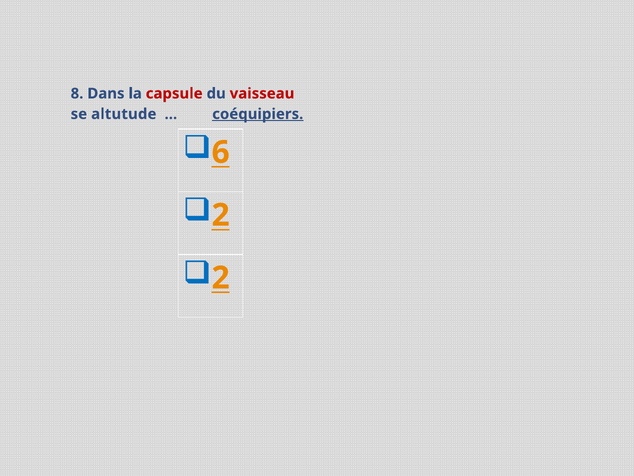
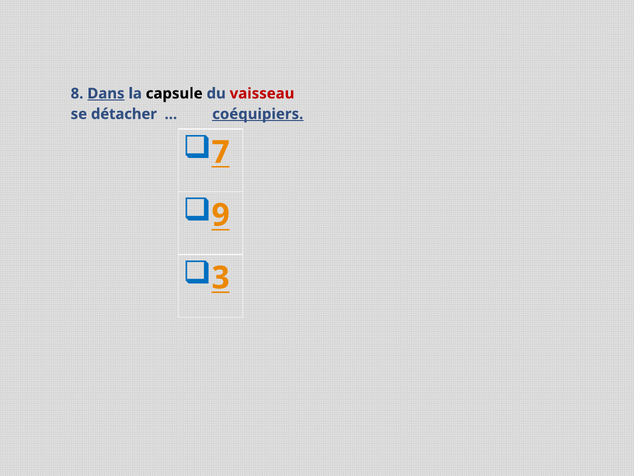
Dans underline: none -> present
capsule colour: red -> black
altutude: altutude -> détacher
6: 6 -> 7
2 at (221, 215): 2 -> 9
2 at (221, 278): 2 -> 3
